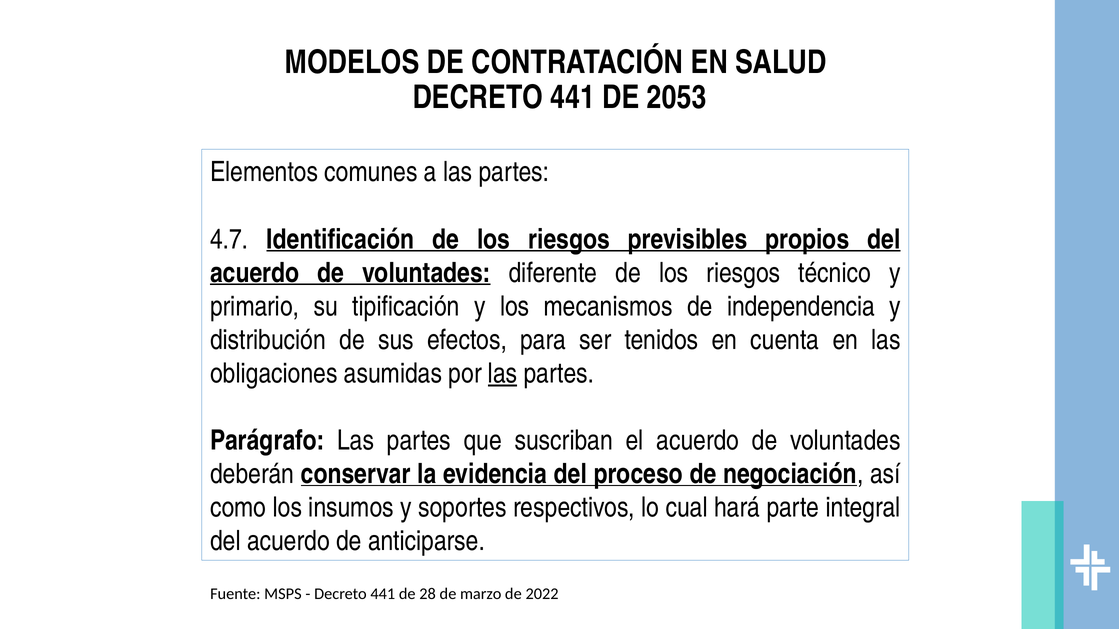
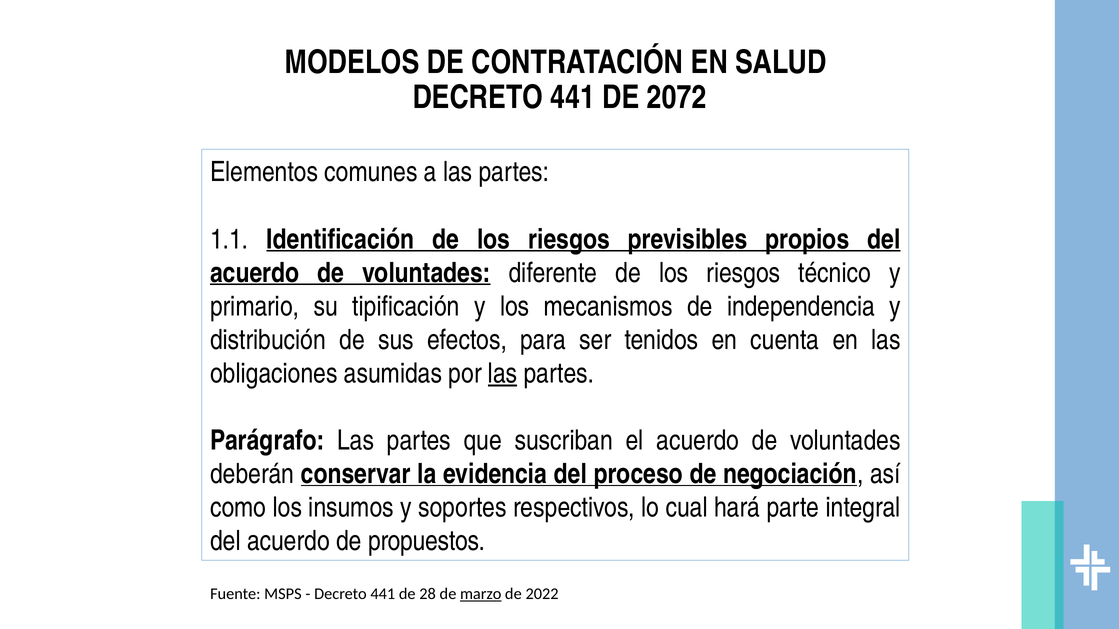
2053: 2053 -> 2072
4.7: 4.7 -> 1.1
anticiparse: anticiparse -> propuestos
marzo underline: none -> present
